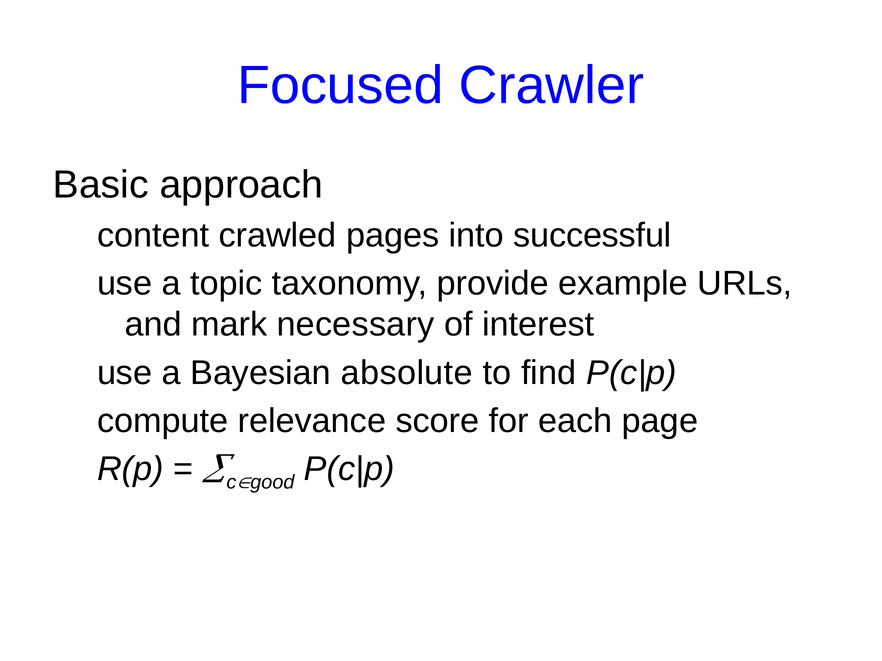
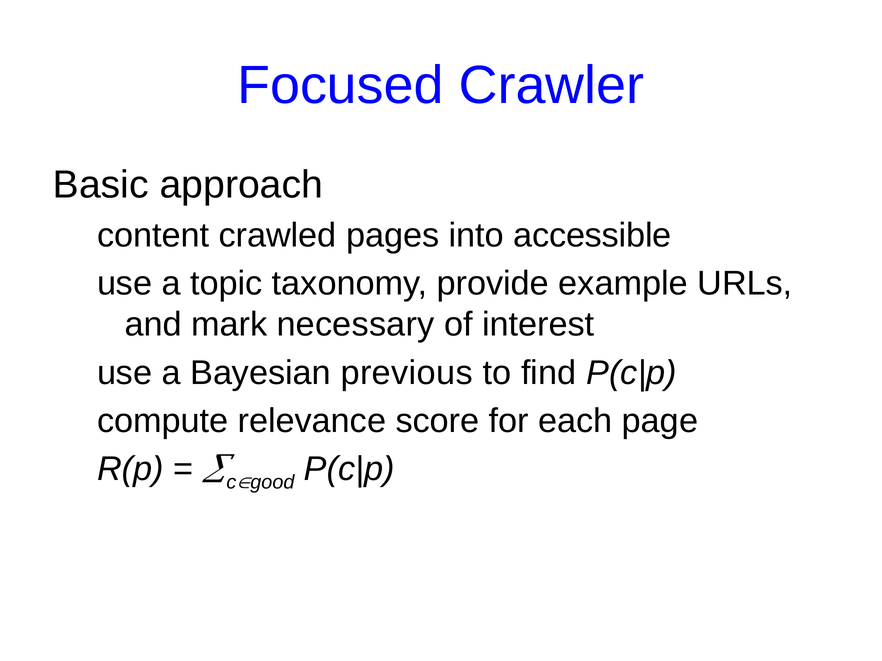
successful: successful -> accessible
absolute: absolute -> previous
